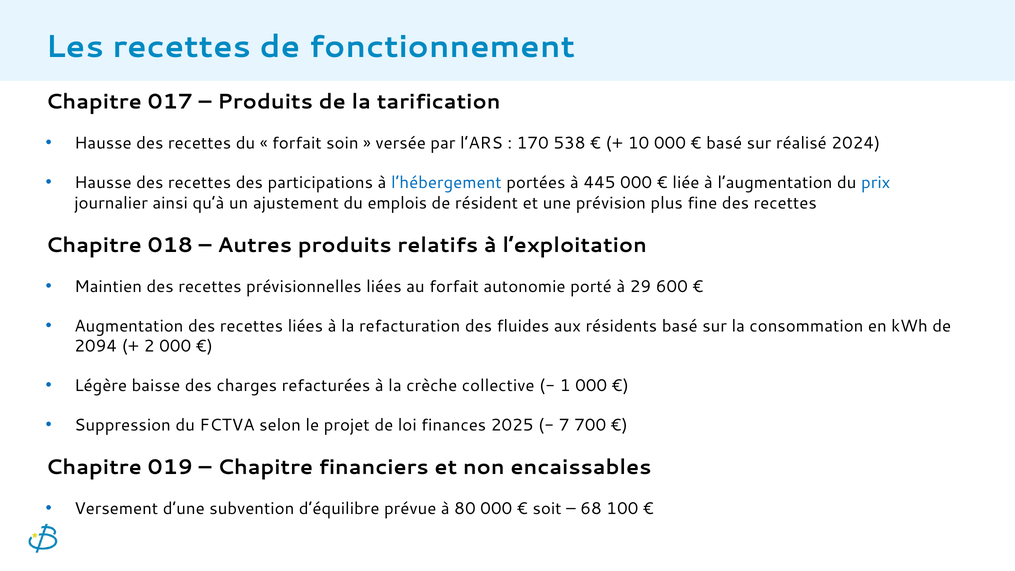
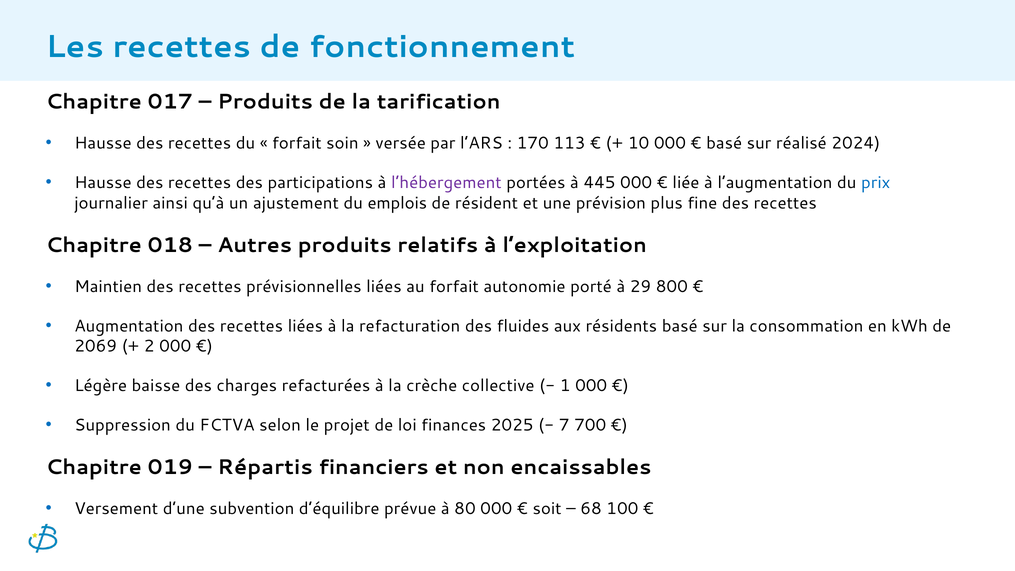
538: 538 -> 113
l’hébergement colour: blue -> purple
600: 600 -> 800
2094: 2094 -> 2069
Chapitre at (265, 467): Chapitre -> Répartis
